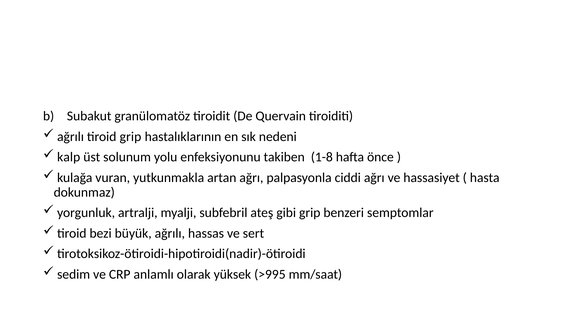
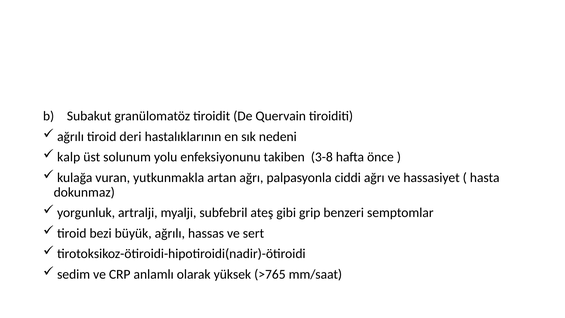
tiroid grip: grip -> deri
1-8: 1-8 -> 3-8
>995: >995 -> >765
